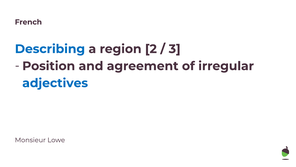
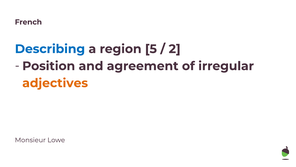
2: 2 -> 5
3: 3 -> 2
adjectives colour: blue -> orange
